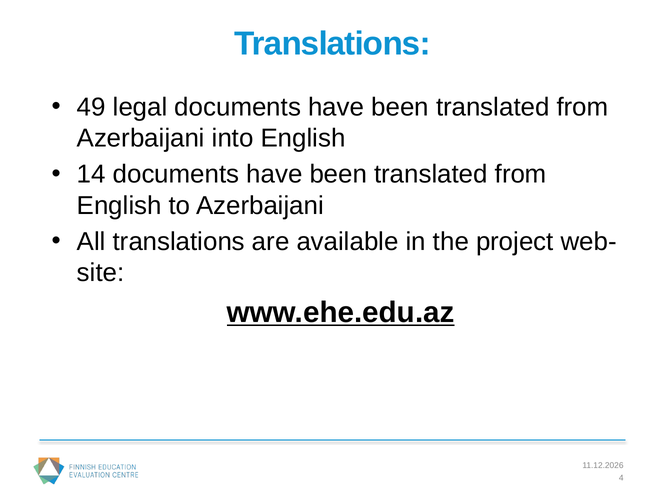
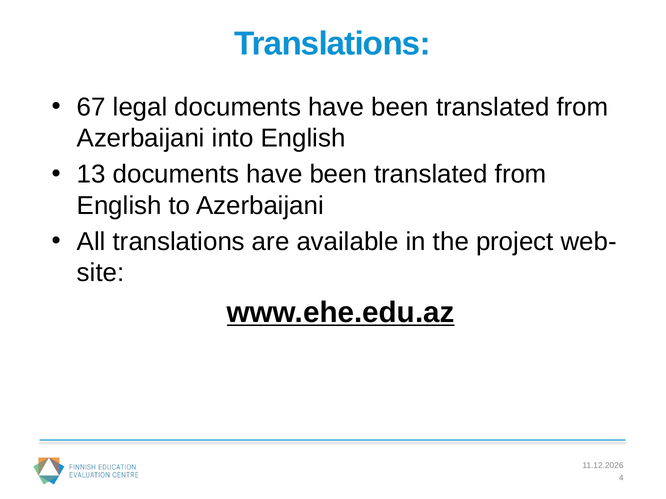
49: 49 -> 67
14: 14 -> 13
